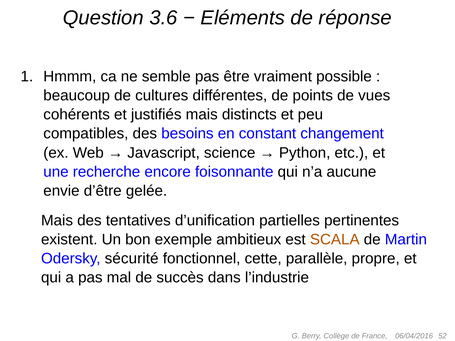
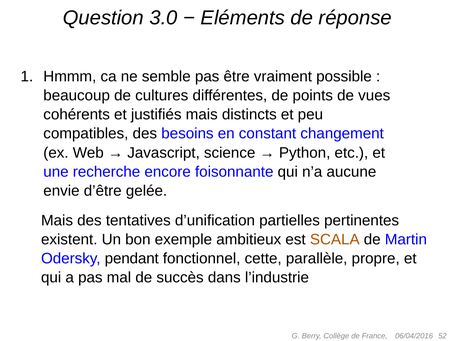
3.6: 3.6 -> 3.0
sécurité: sécurité -> pendant
